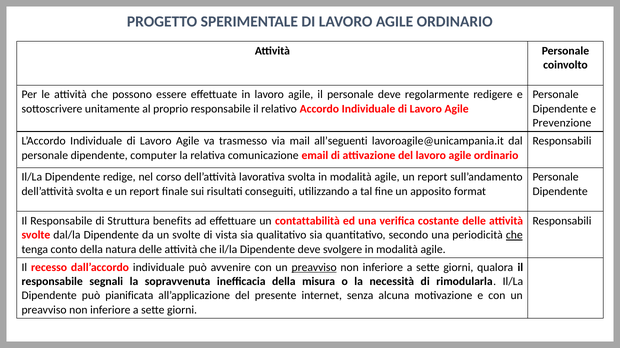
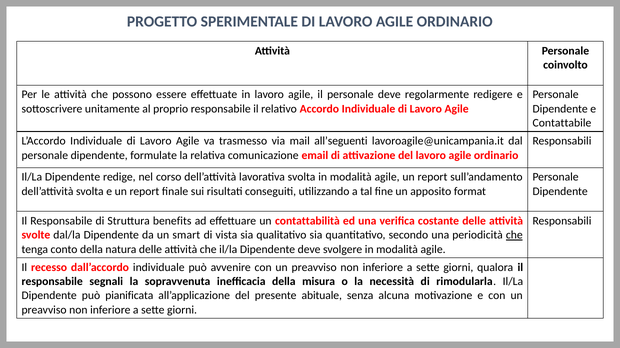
Prevenzione: Prevenzione -> Contattabile
computer: computer -> formulate
un svolte: svolte -> smart
preavviso at (314, 268) underline: present -> none
internet: internet -> abituale
